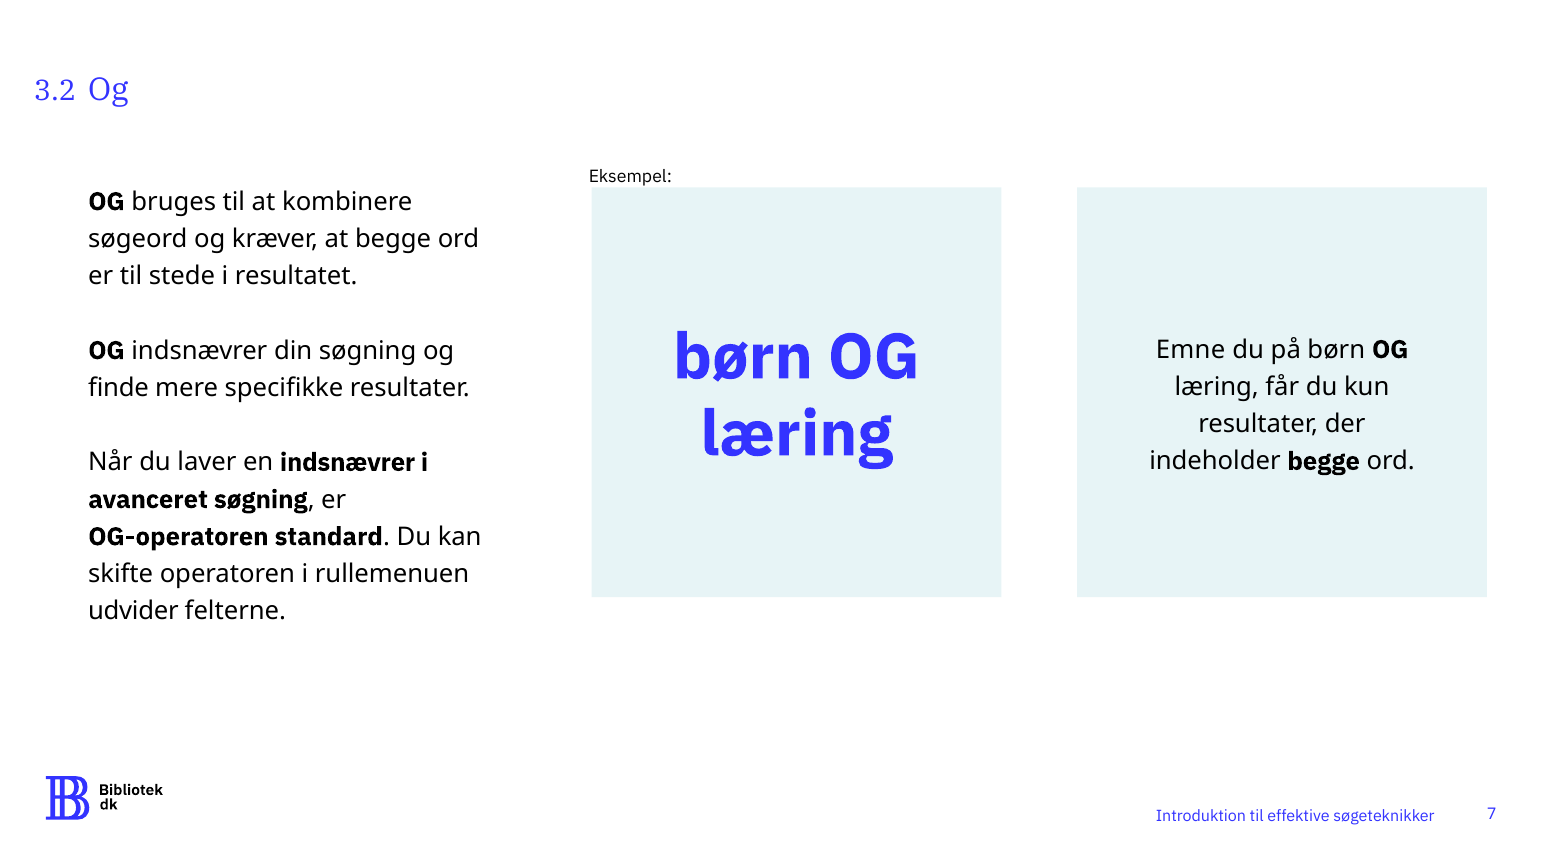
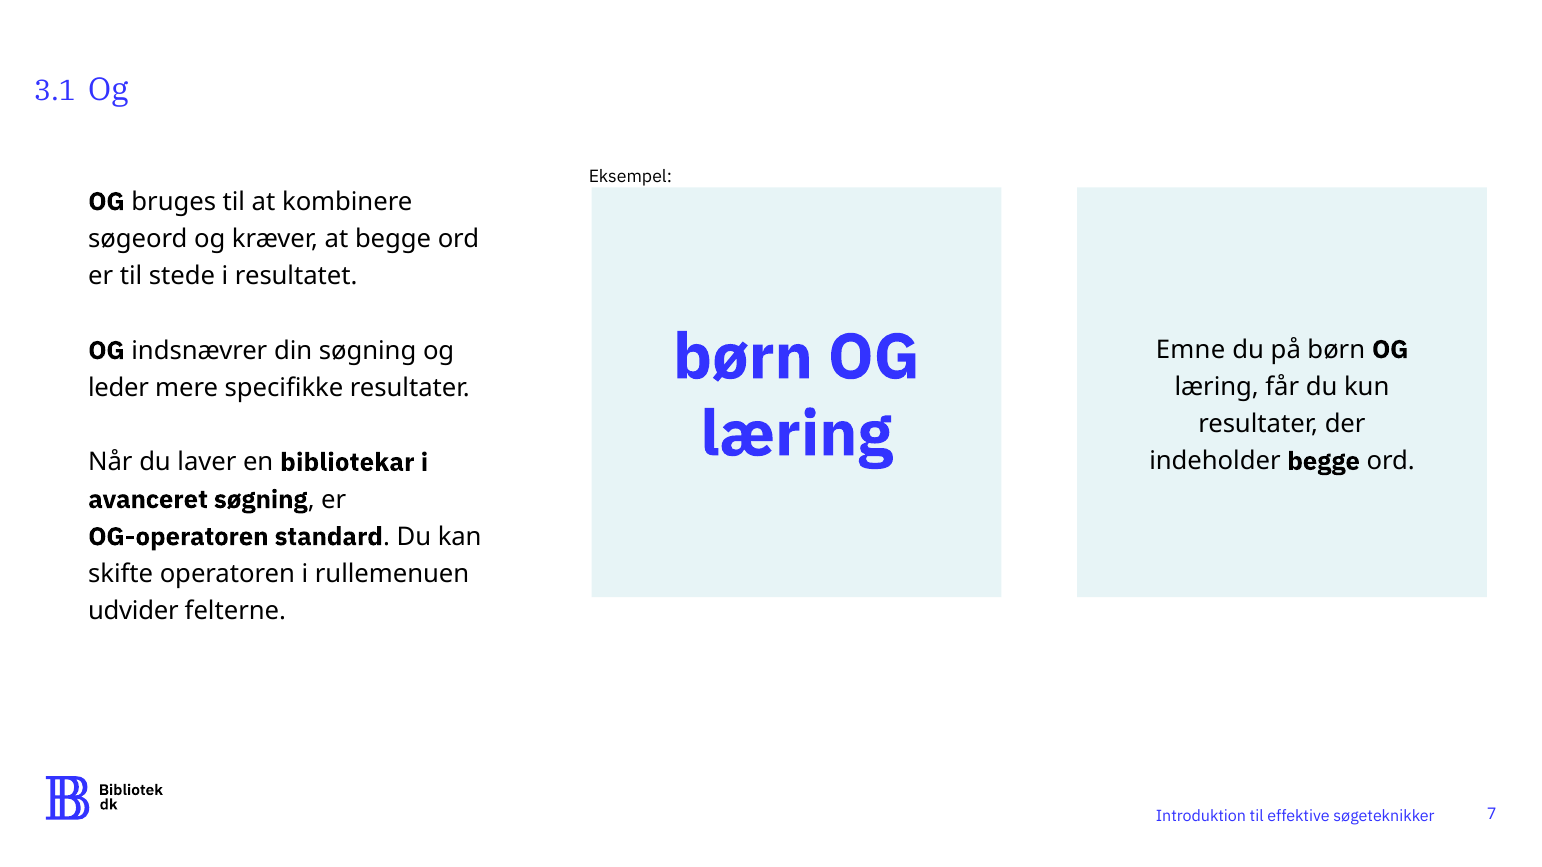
3.2: 3.2 -> 3.1
finde: finde -> leder
en indsnævrer: indsnævrer -> bibliotekar
